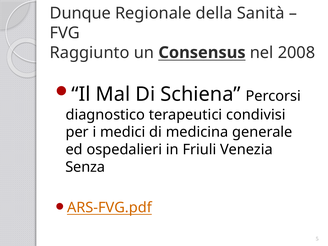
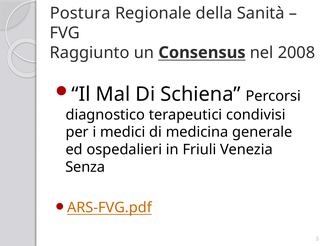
Dunque: Dunque -> Postura
